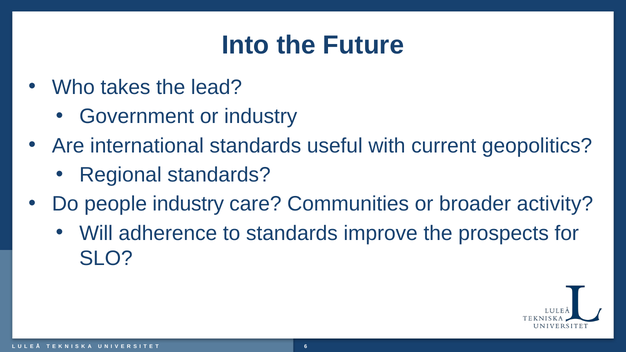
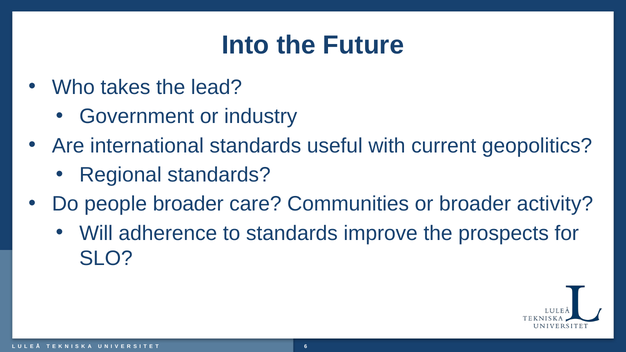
people industry: industry -> broader
